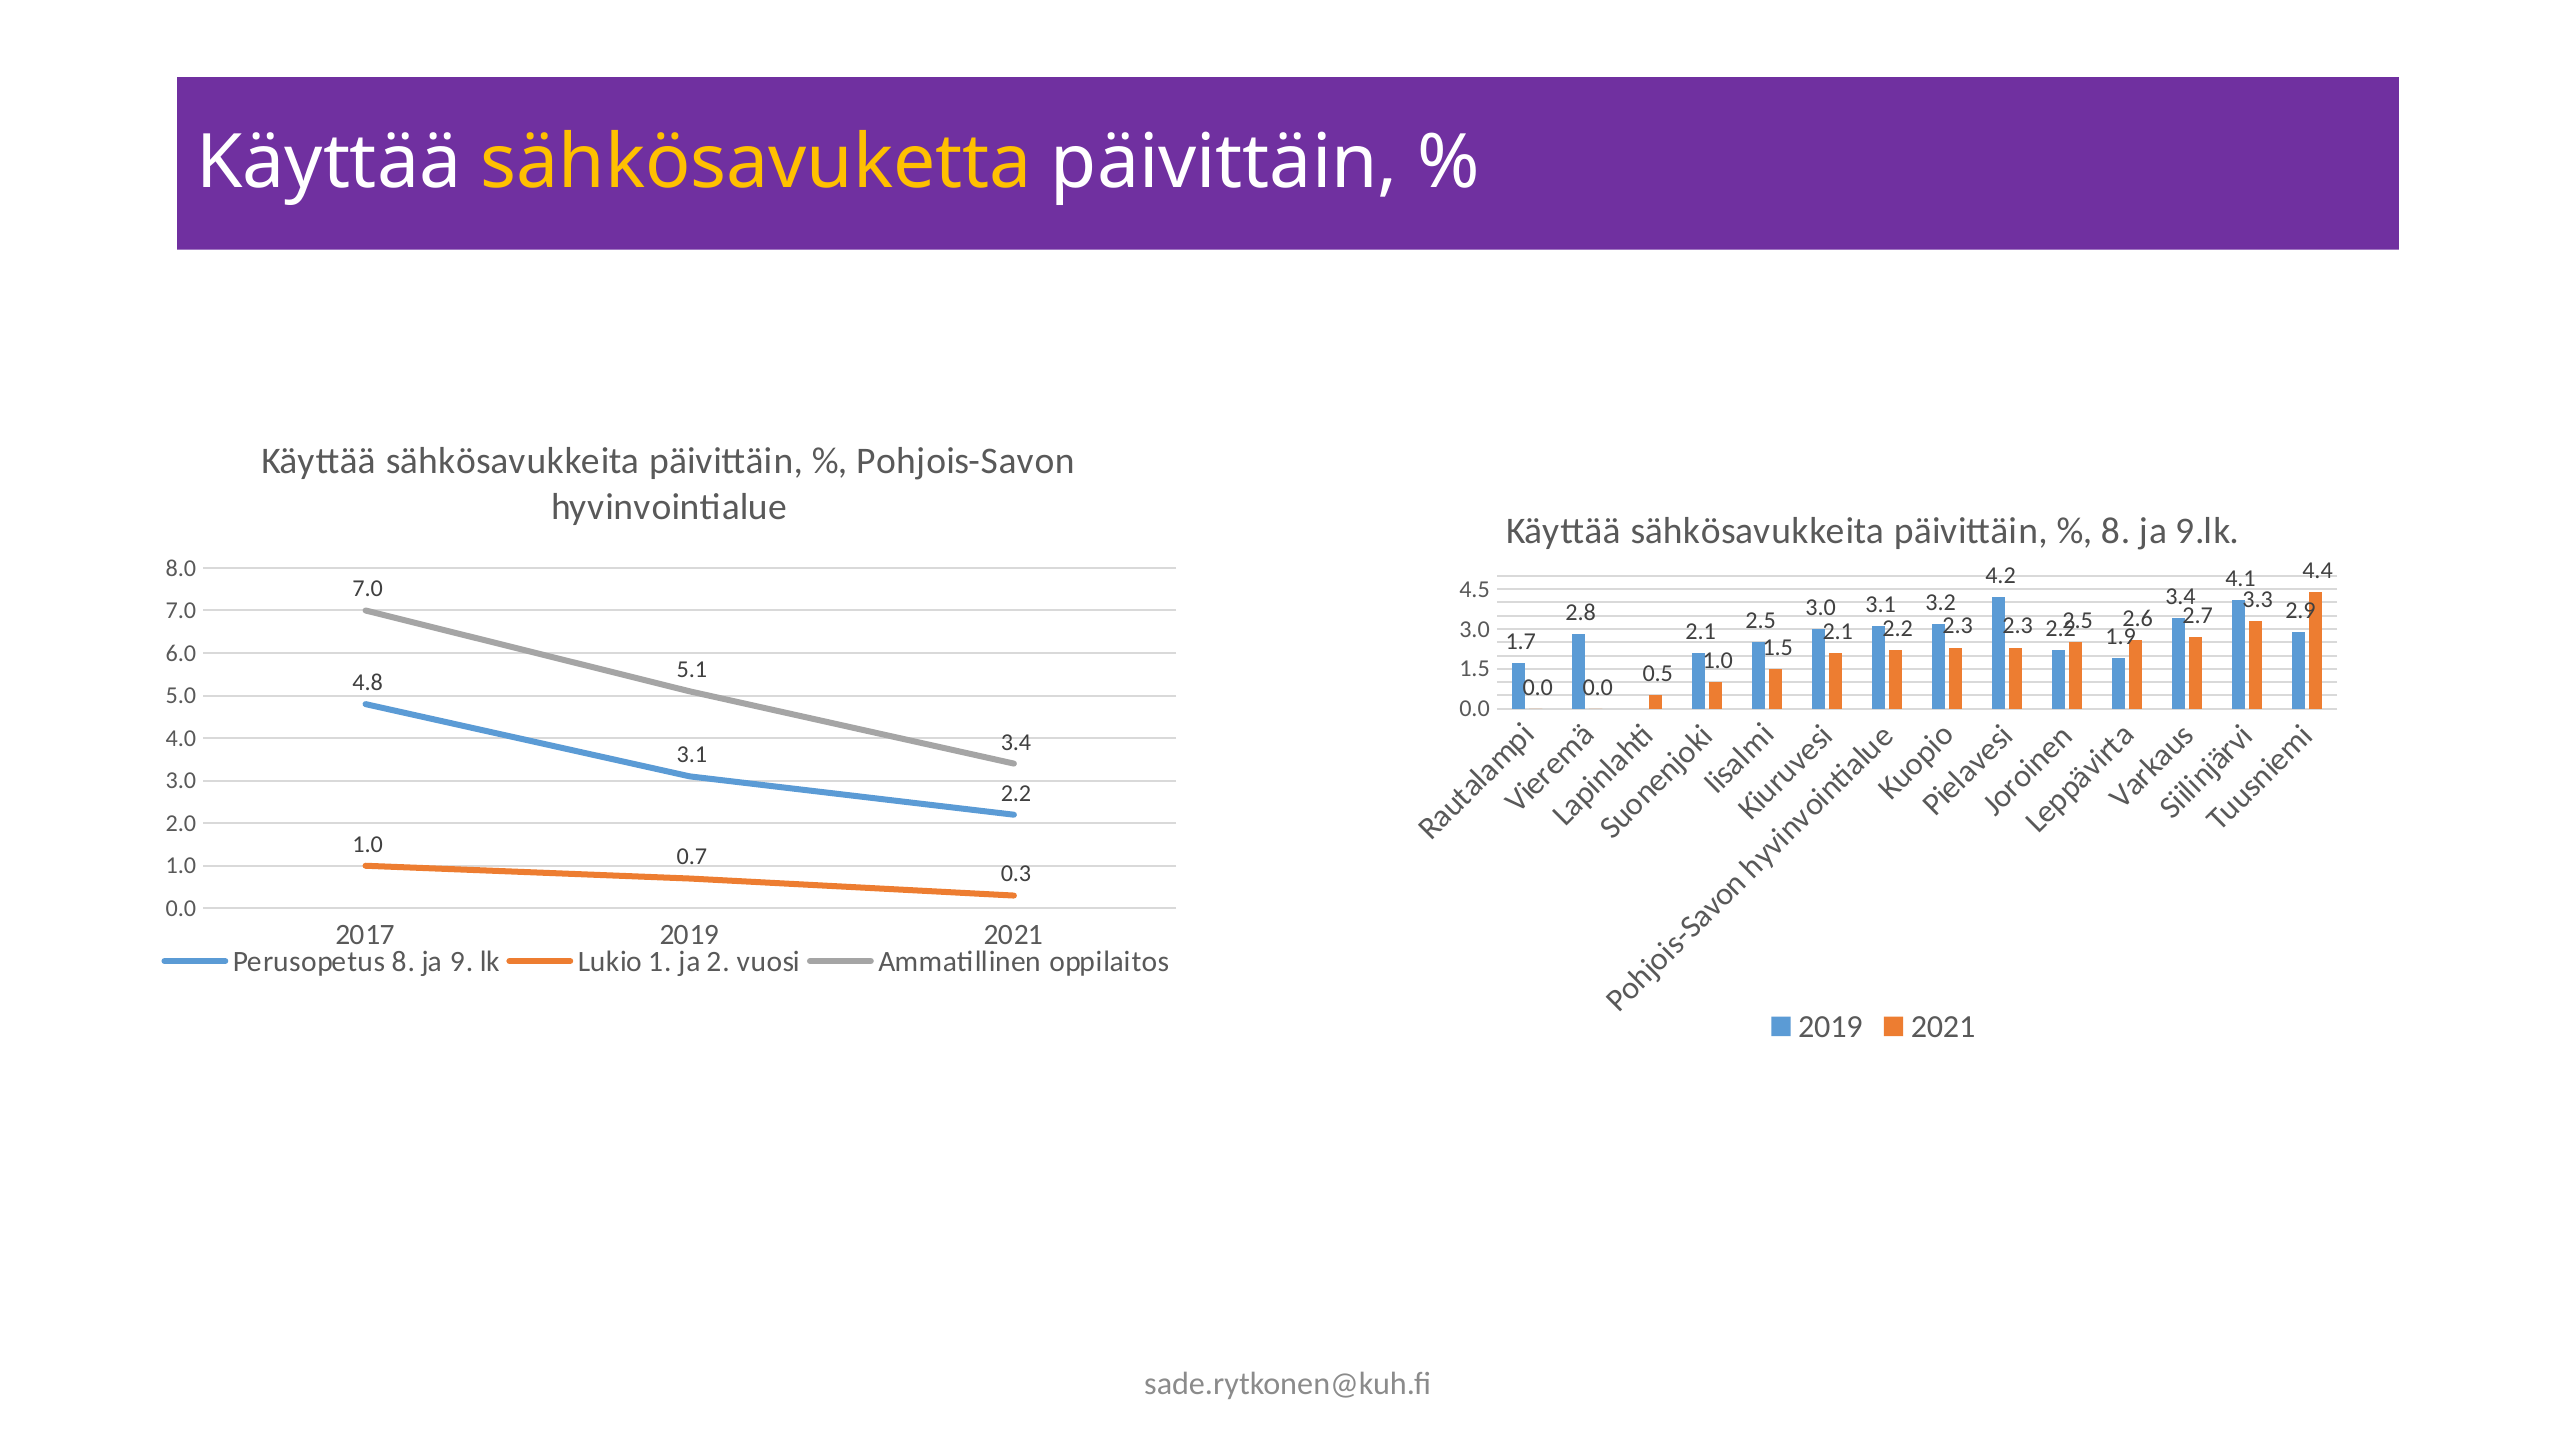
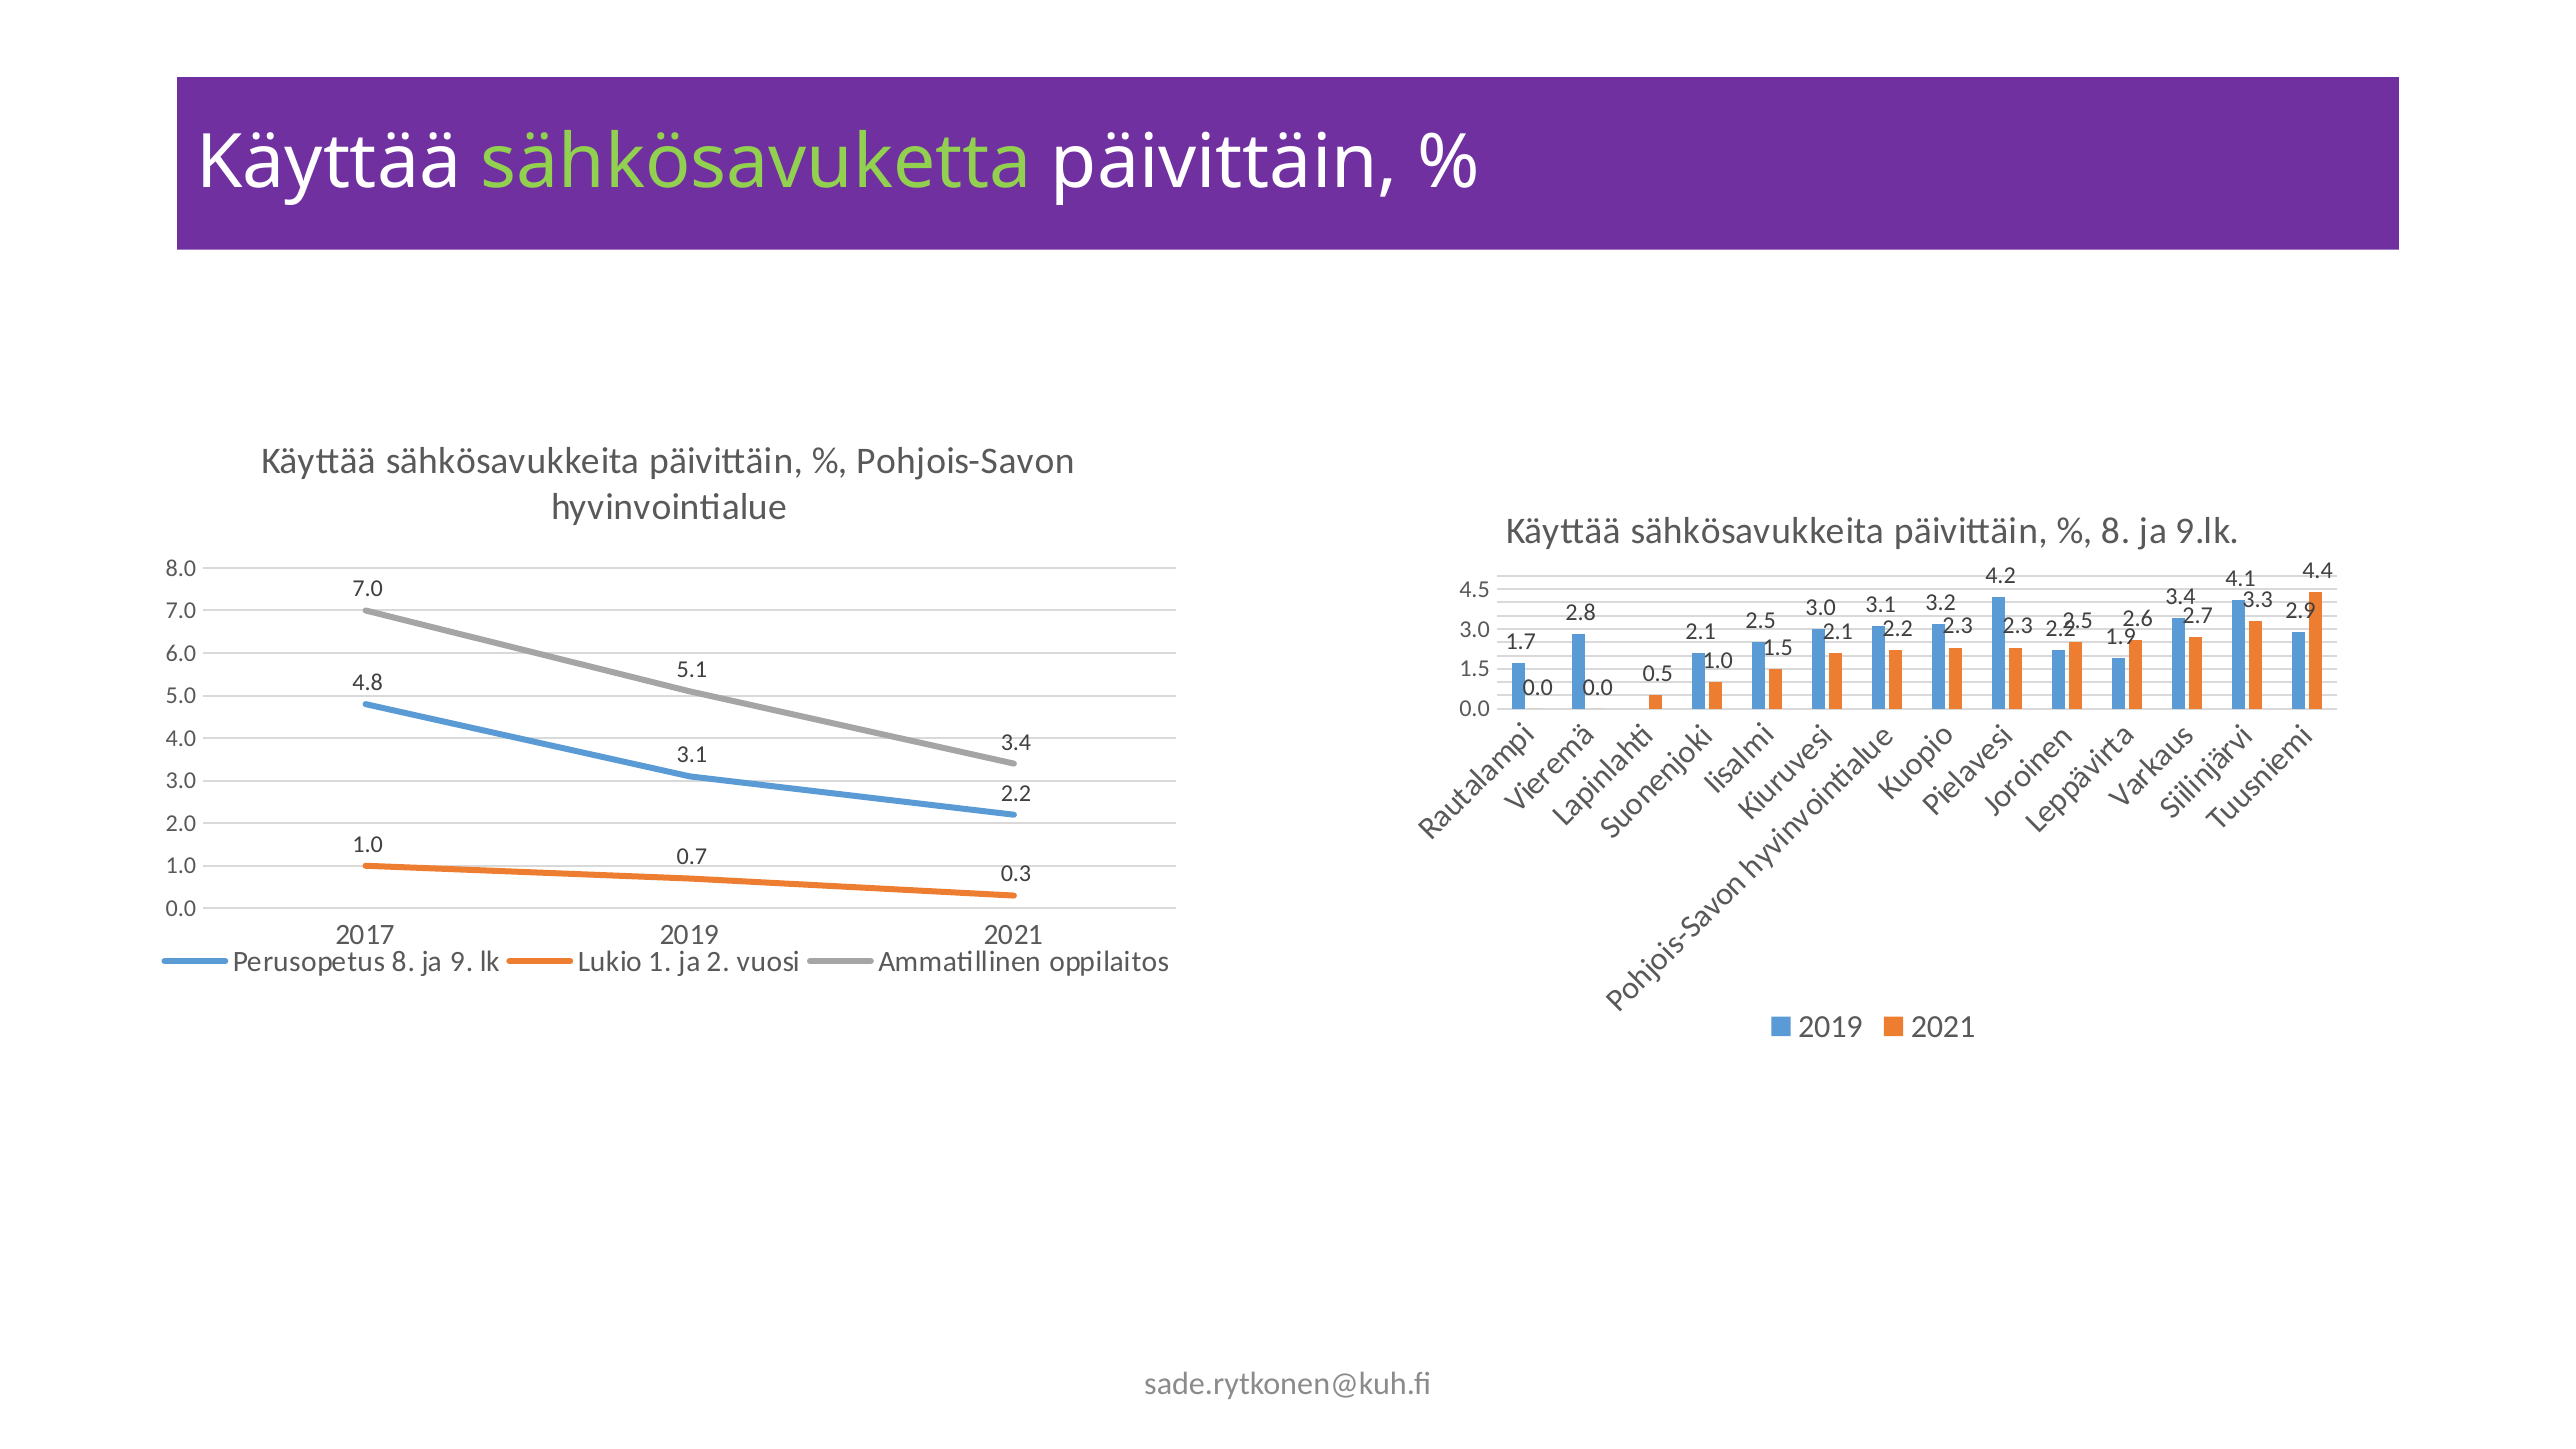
sähkösavuketta colour: yellow -> light green
